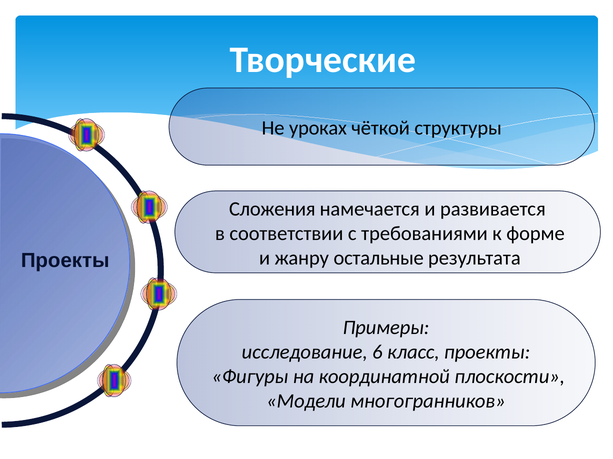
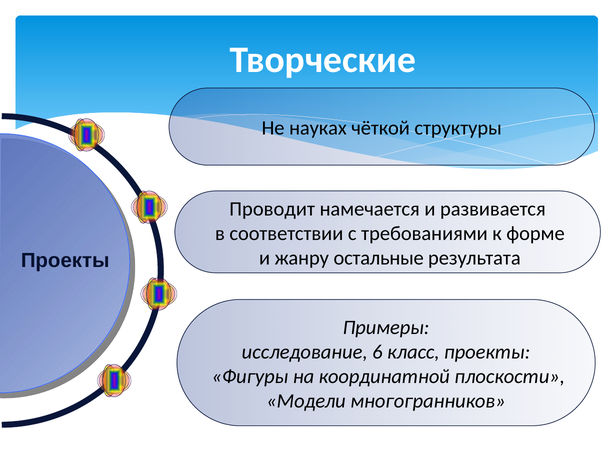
уроках: уроках -> науках
Сложения: Сложения -> Проводит
